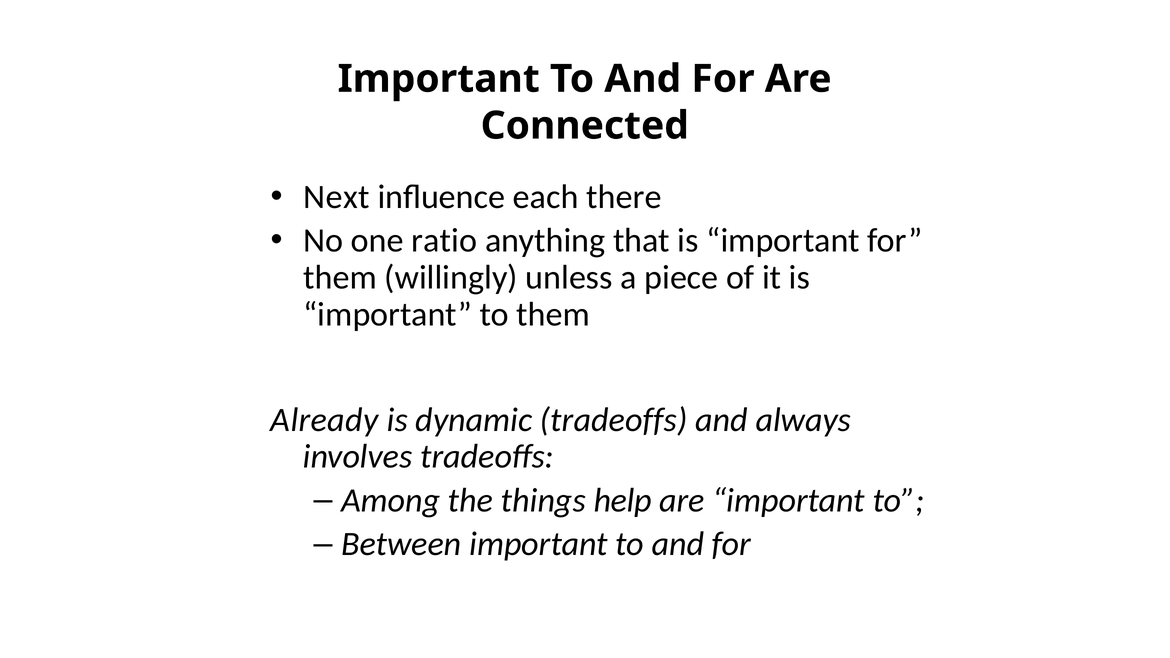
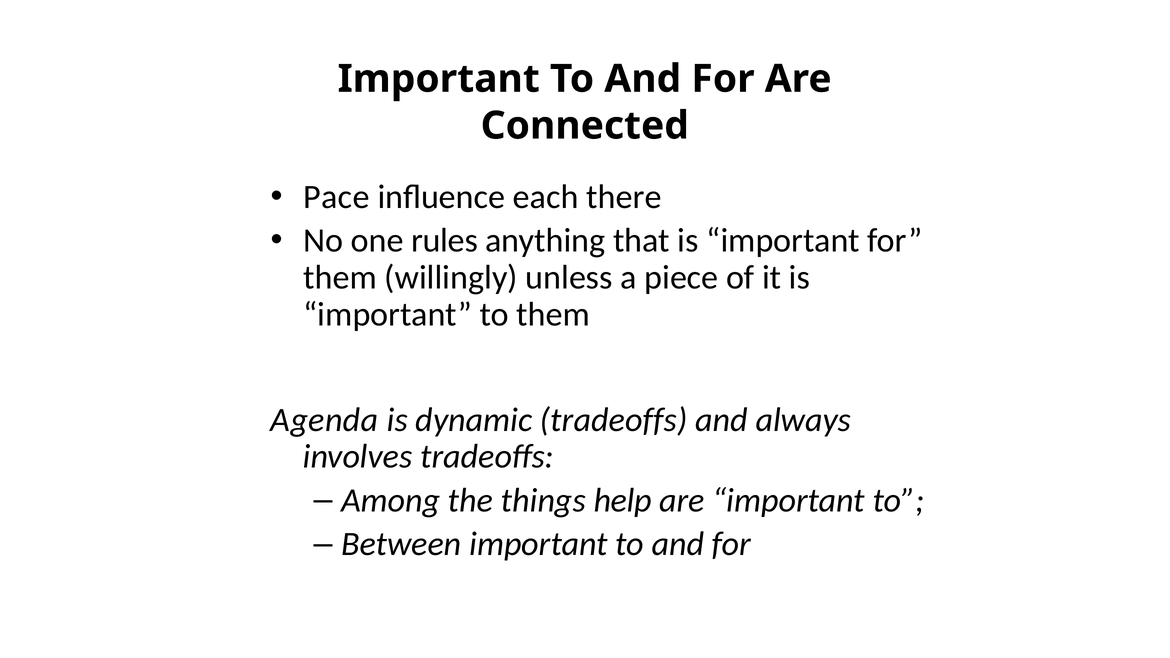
Next: Next -> Pace
ratio: ratio -> rules
Already: Already -> Agenda
